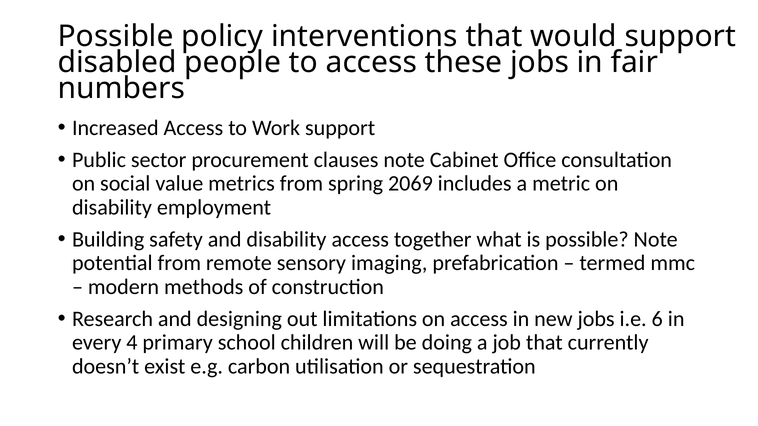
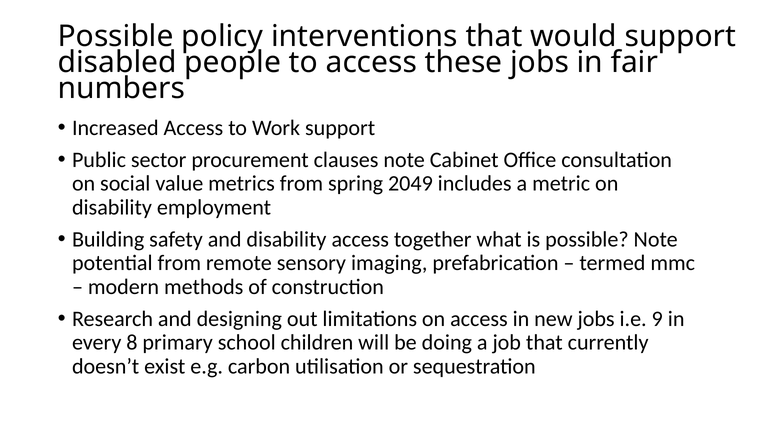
2069: 2069 -> 2049
6: 6 -> 9
4: 4 -> 8
